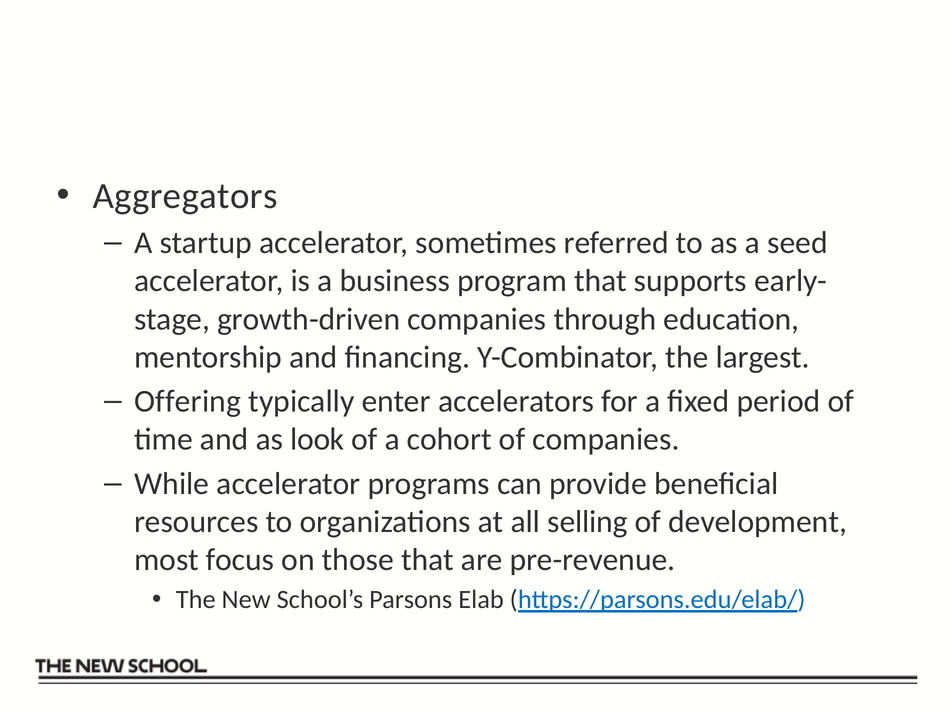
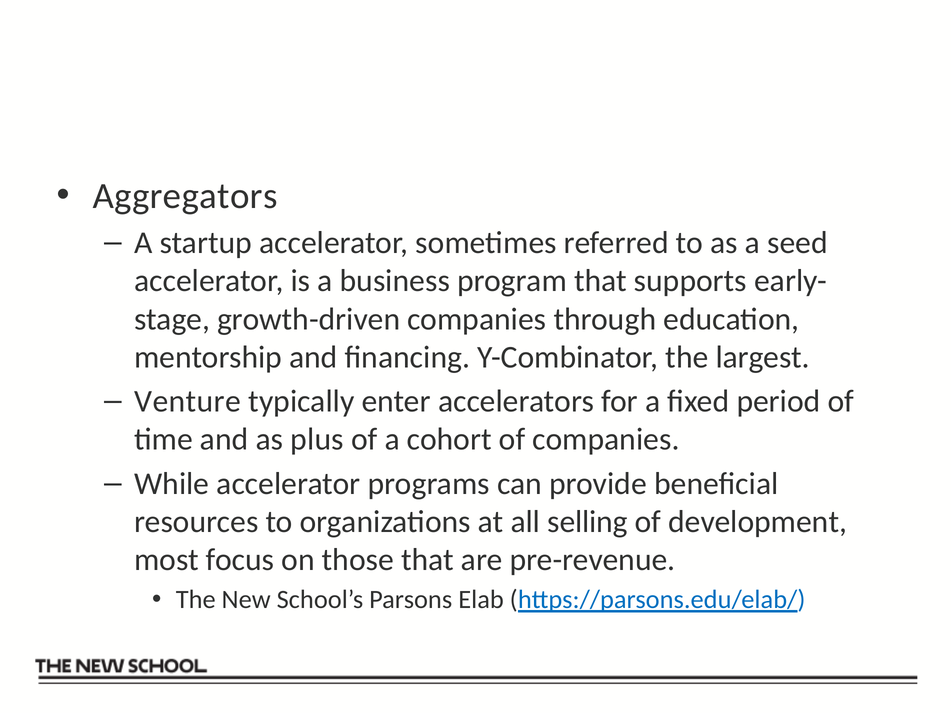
Offering: Offering -> Venture
look: look -> plus
